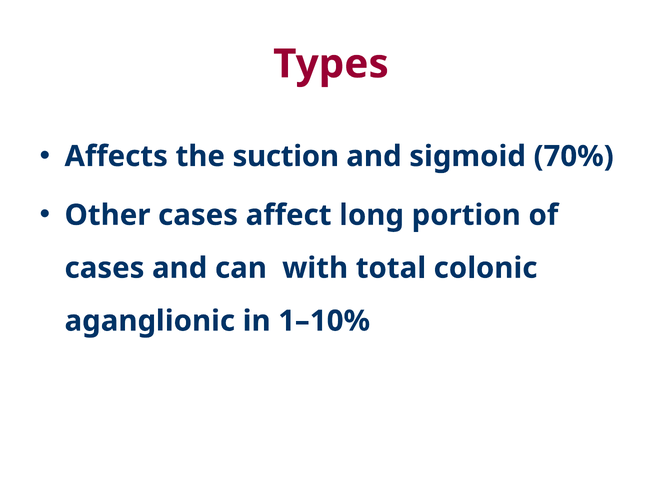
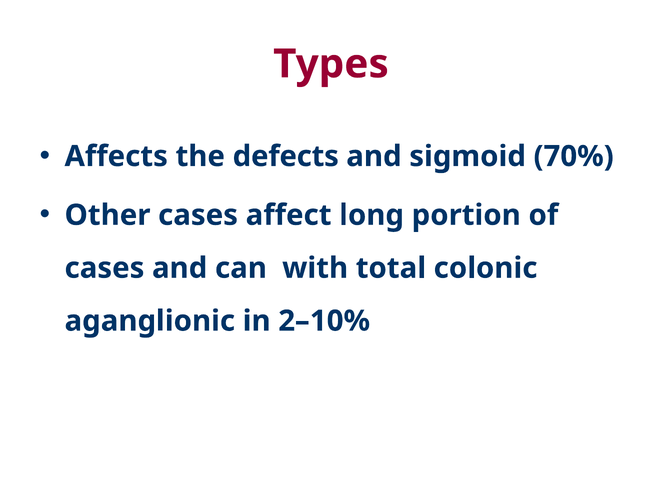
suction: suction -> defects
1–10%: 1–10% -> 2–10%
